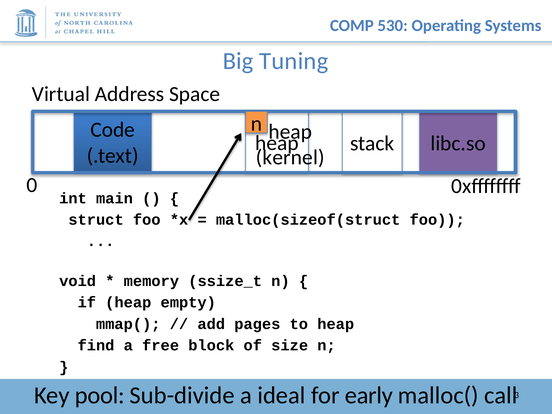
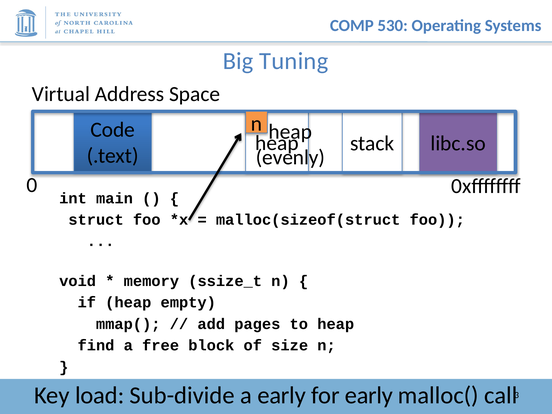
kernel: kernel -> evenly
pool: pool -> load
a ideal: ideal -> early
